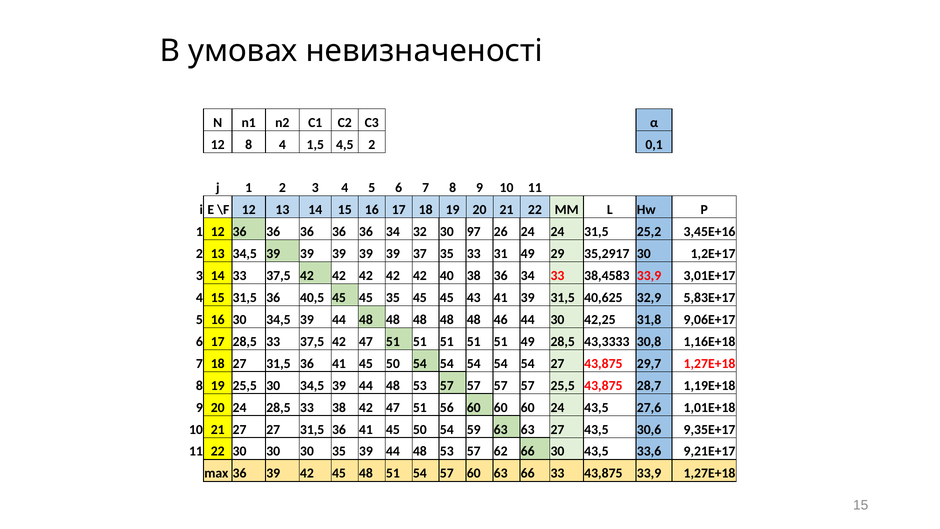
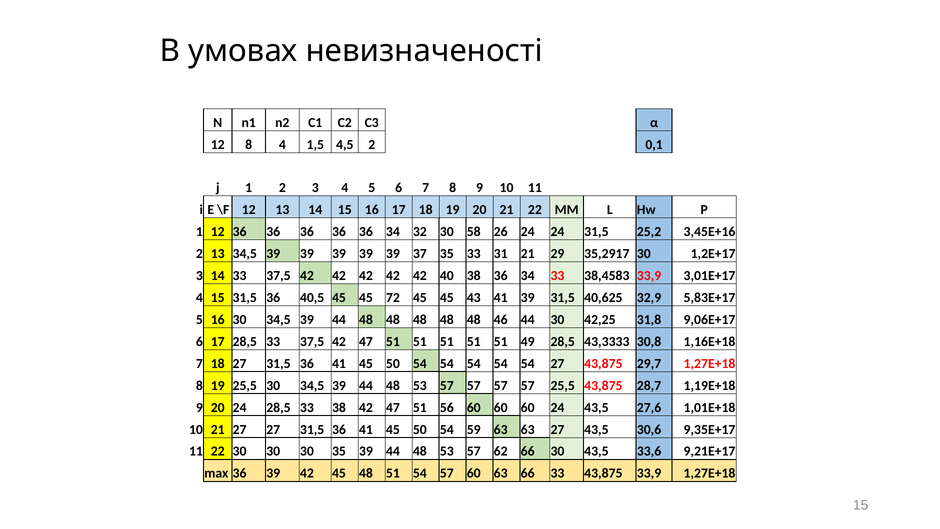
97: 97 -> 58
31 49: 49 -> 21
45 35: 35 -> 72
